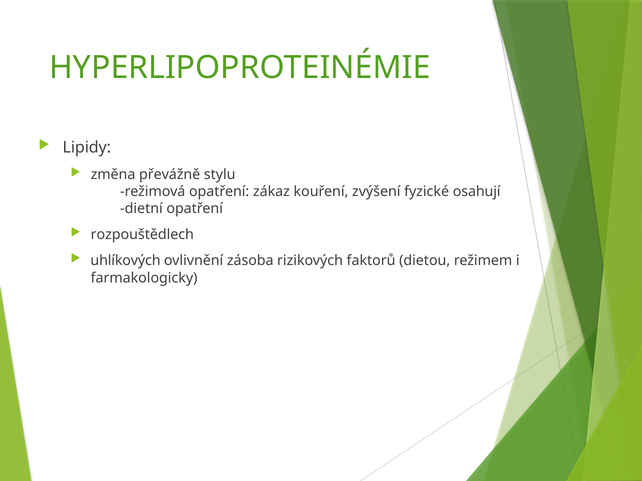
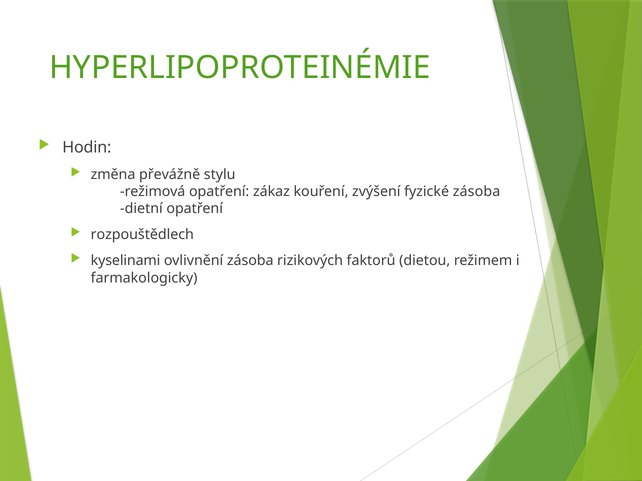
Lipidy: Lipidy -> Hodin
fyzické osahují: osahují -> zásoba
uhlíkových: uhlíkových -> kyselinami
